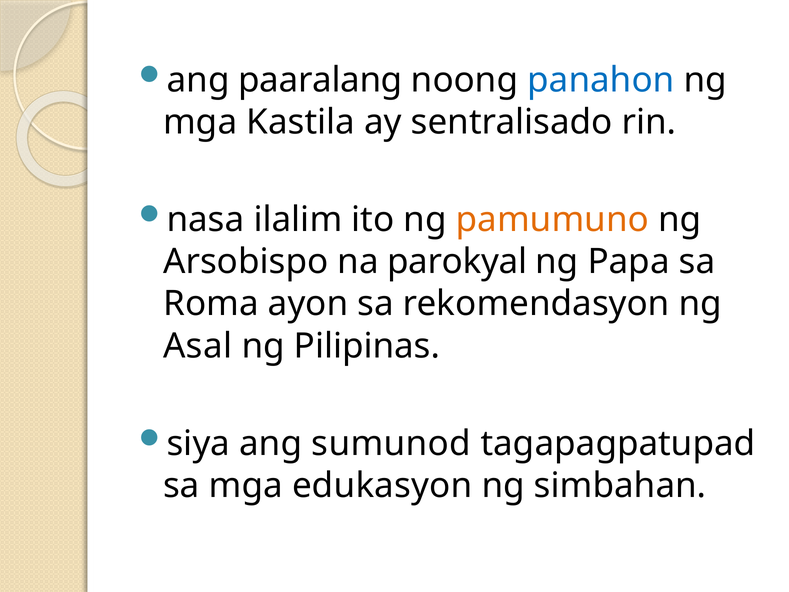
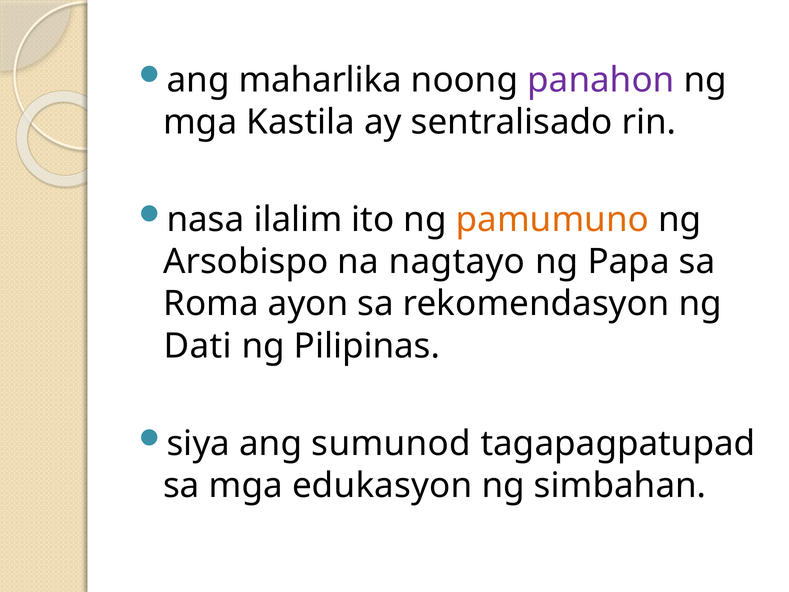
paaralang: paaralang -> maharlika
panahon colour: blue -> purple
parokyal: parokyal -> nagtayo
Asal: Asal -> Dati
